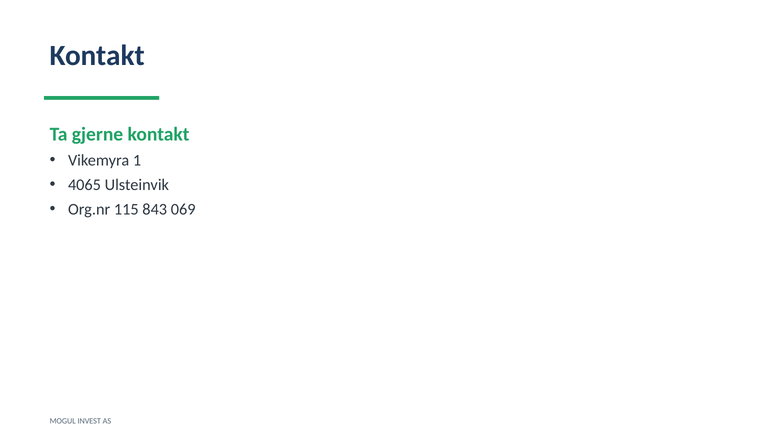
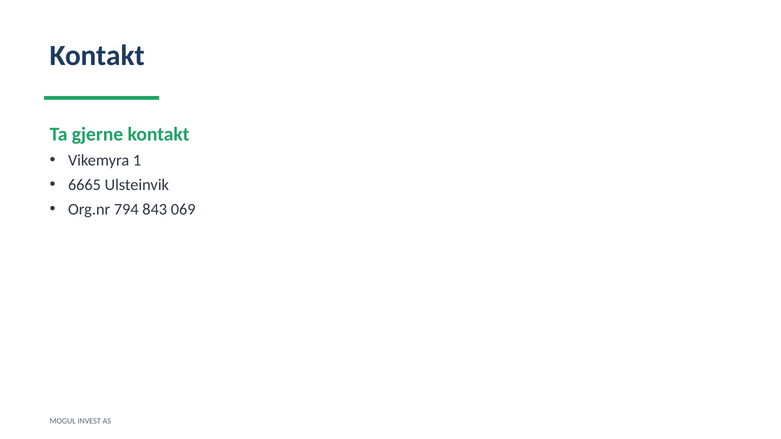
4065: 4065 -> 6665
115: 115 -> 794
